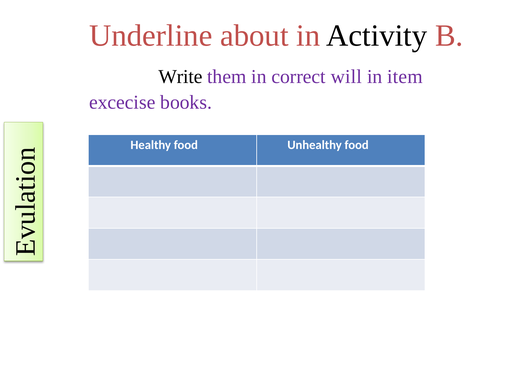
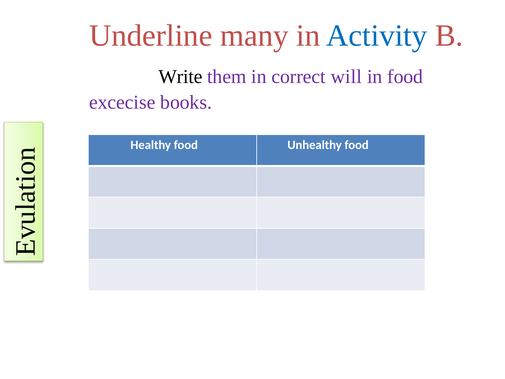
about: about -> many
Activity colour: black -> blue
in item: item -> food
